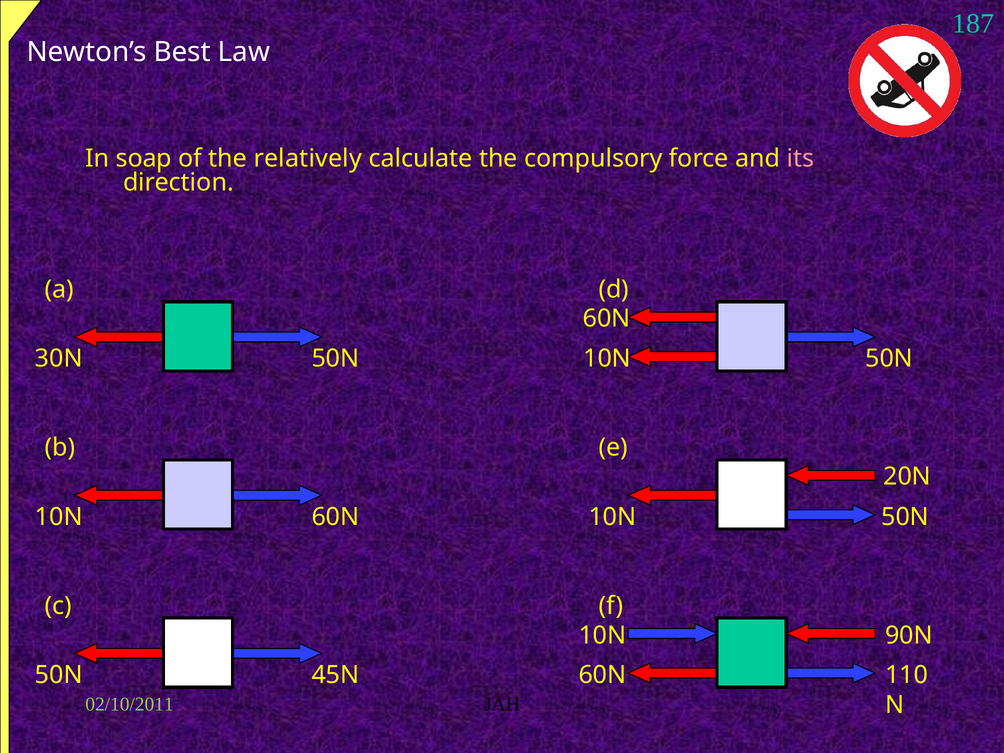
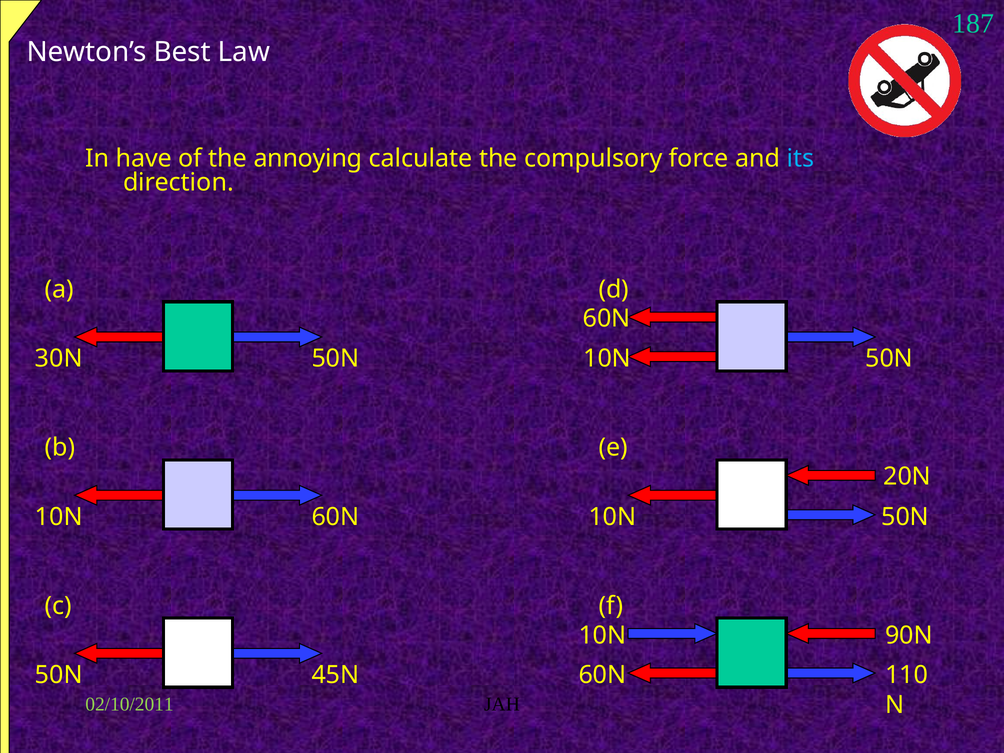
soap: soap -> have
relatively: relatively -> annoying
its colour: pink -> light blue
